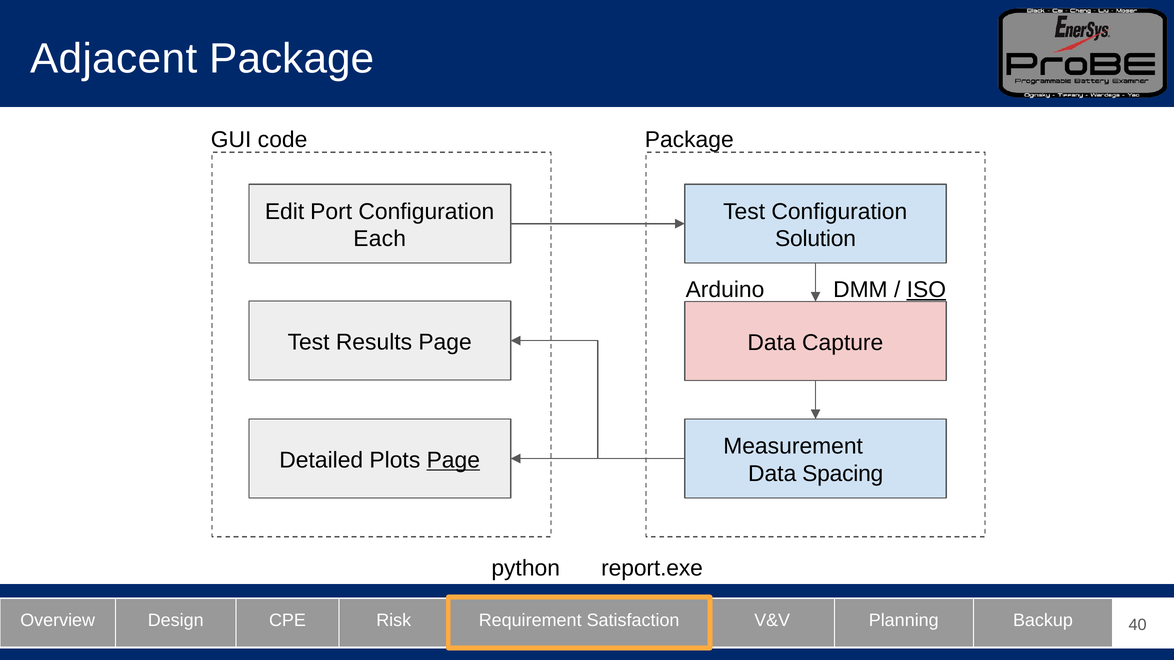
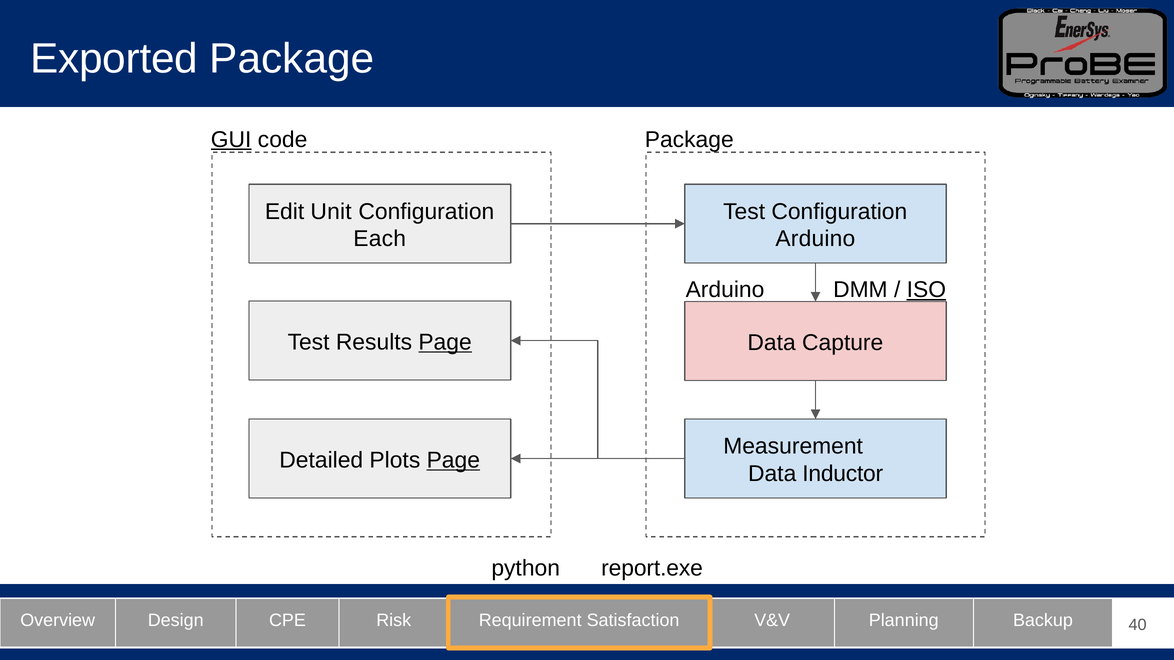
Adjacent: Adjacent -> Exported
GUI underline: none -> present
Port: Port -> Unit
Solution at (816, 239): Solution -> Arduino
Page at (445, 342) underline: none -> present
Spacing: Spacing -> Inductor
